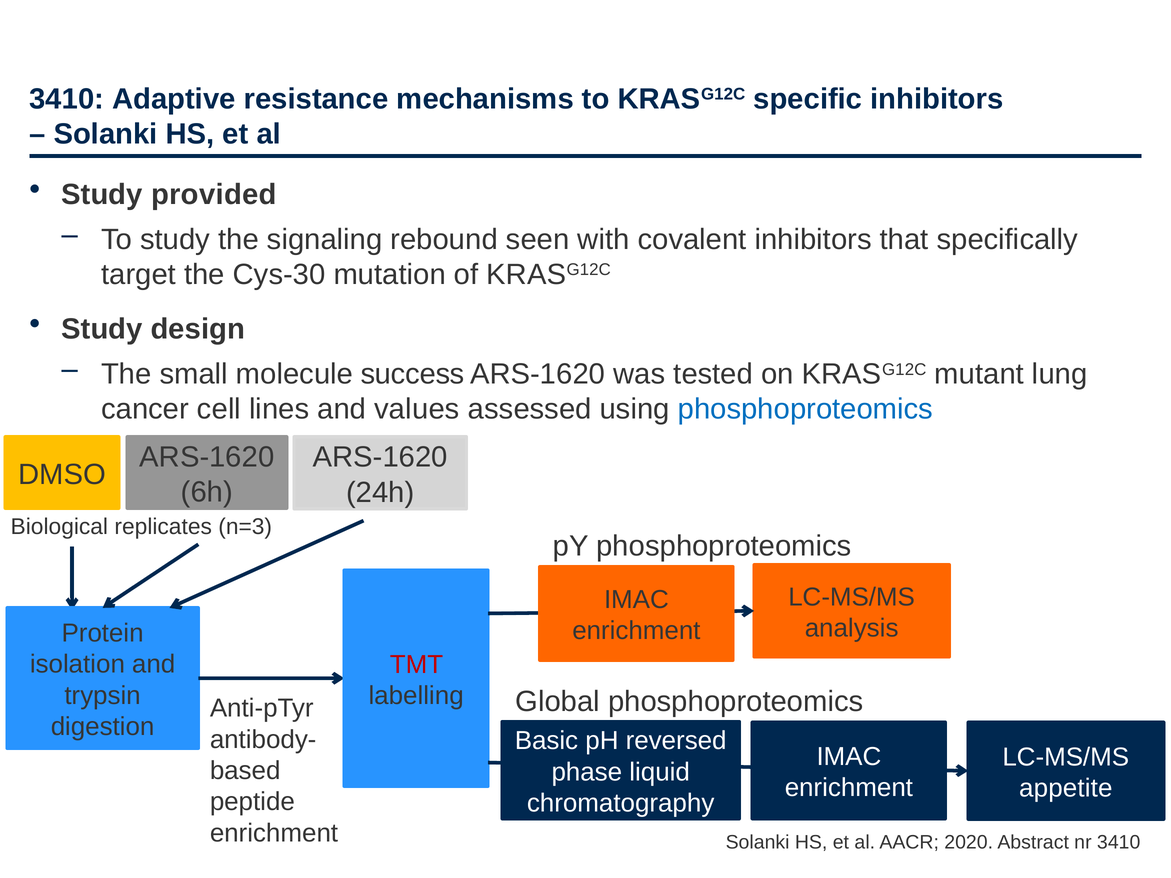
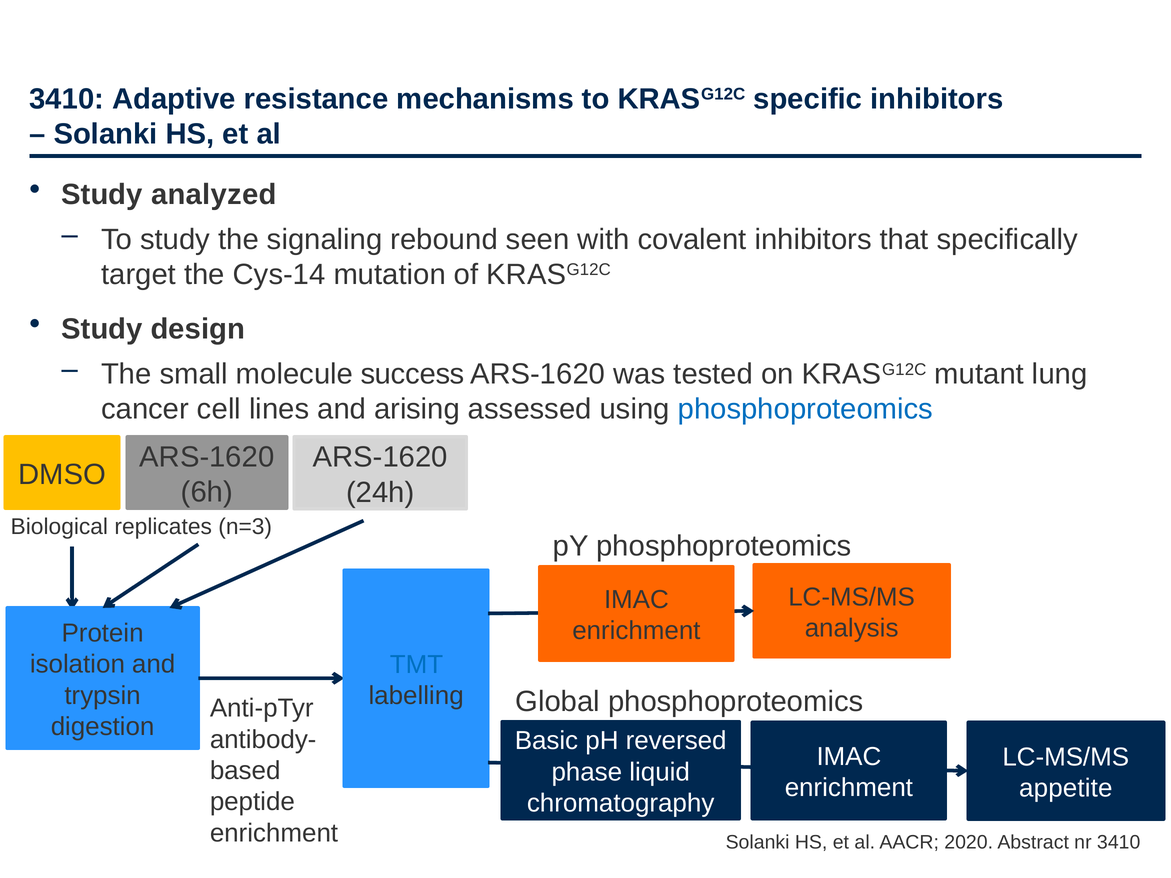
provided: provided -> analyzed
Cys-30: Cys-30 -> Cys-14
values: values -> arising
TMT colour: red -> blue
